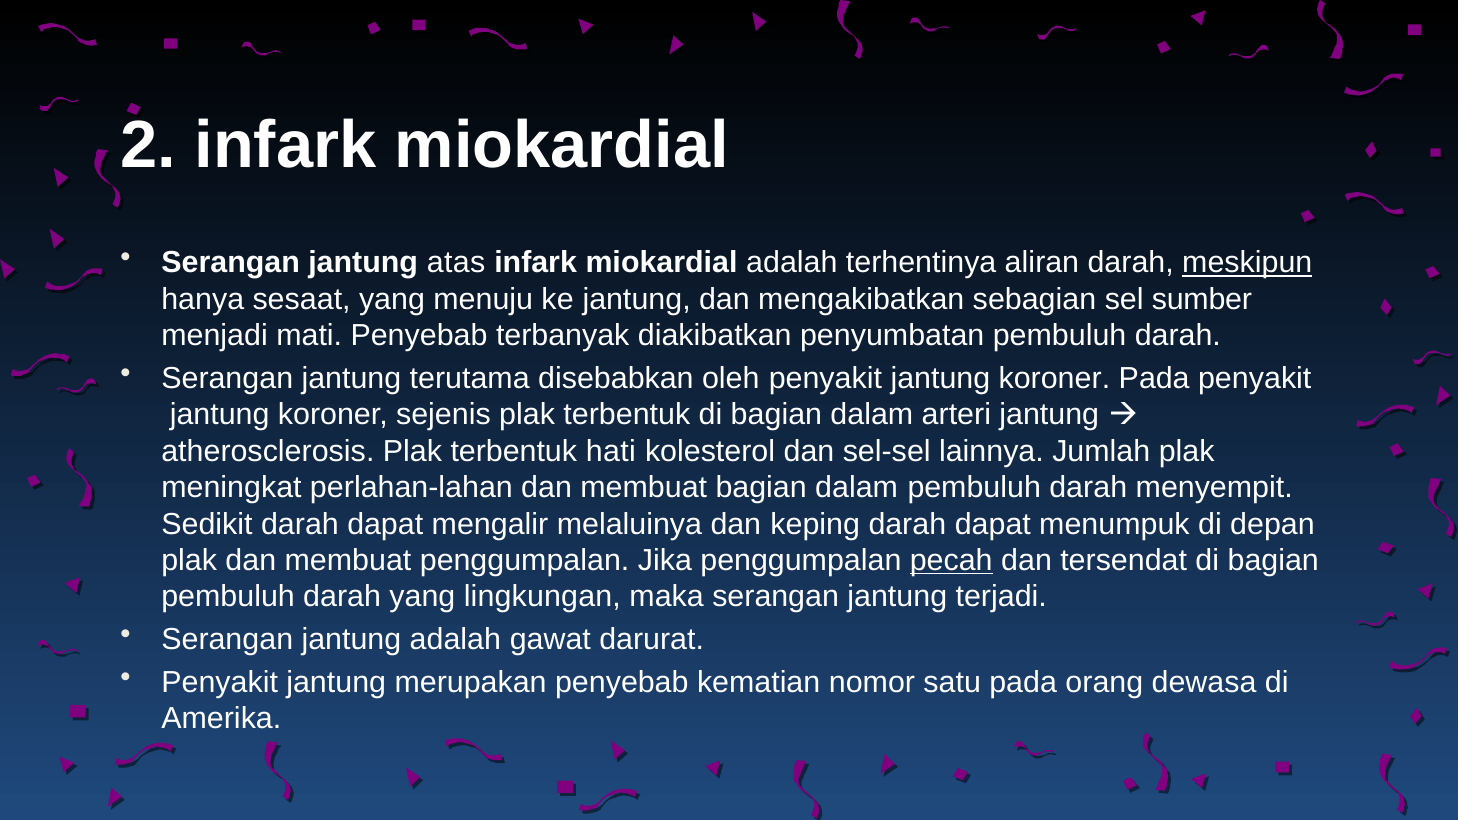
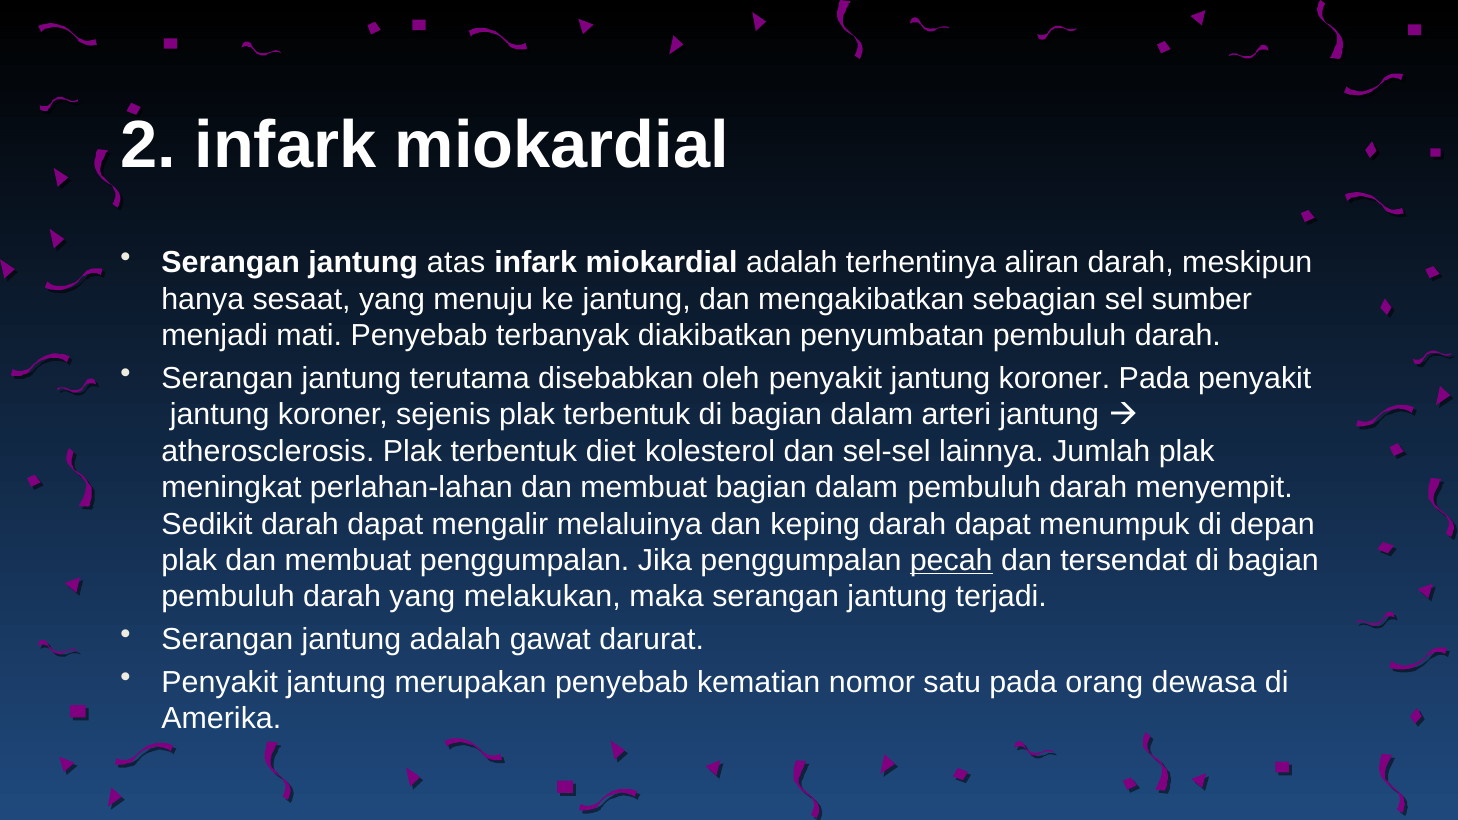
meskipun underline: present -> none
hati: hati -> diet
lingkungan: lingkungan -> melakukan
